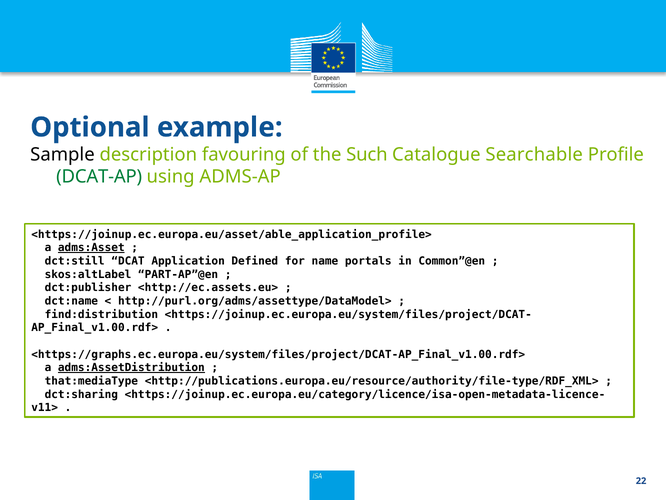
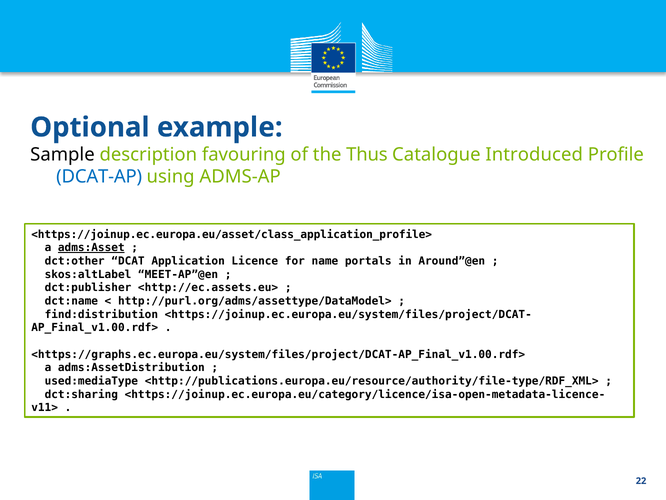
Such: Such -> Thus
Searchable: Searchable -> Introduced
DCAT-AP colour: green -> blue
<https://joinup.ec.europa.eu/asset/able_application_profile>: <https://joinup.ec.europa.eu/asset/able_application_profile> -> <https://joinup.ec.europa.eu/asset/class_application_profile>
dct:still: dct:still -> dct:other
Defined: Defined -> Licence
Common”@en: Common”@en -> Around”@en
PART-AP”@en: PART-AP”@en -> MEET-AP”@en
adms:AssetDistribution underline: present -> none
that:mediaType: that:mediaType -> used:mediaType
